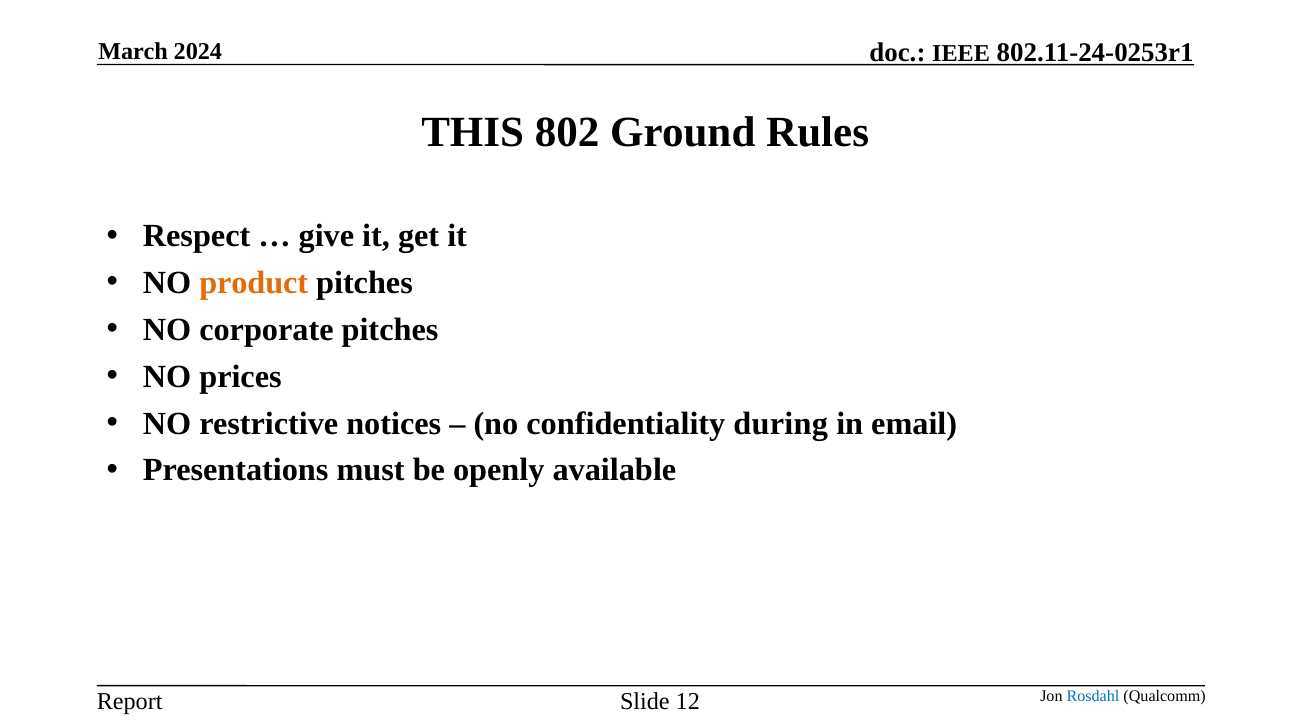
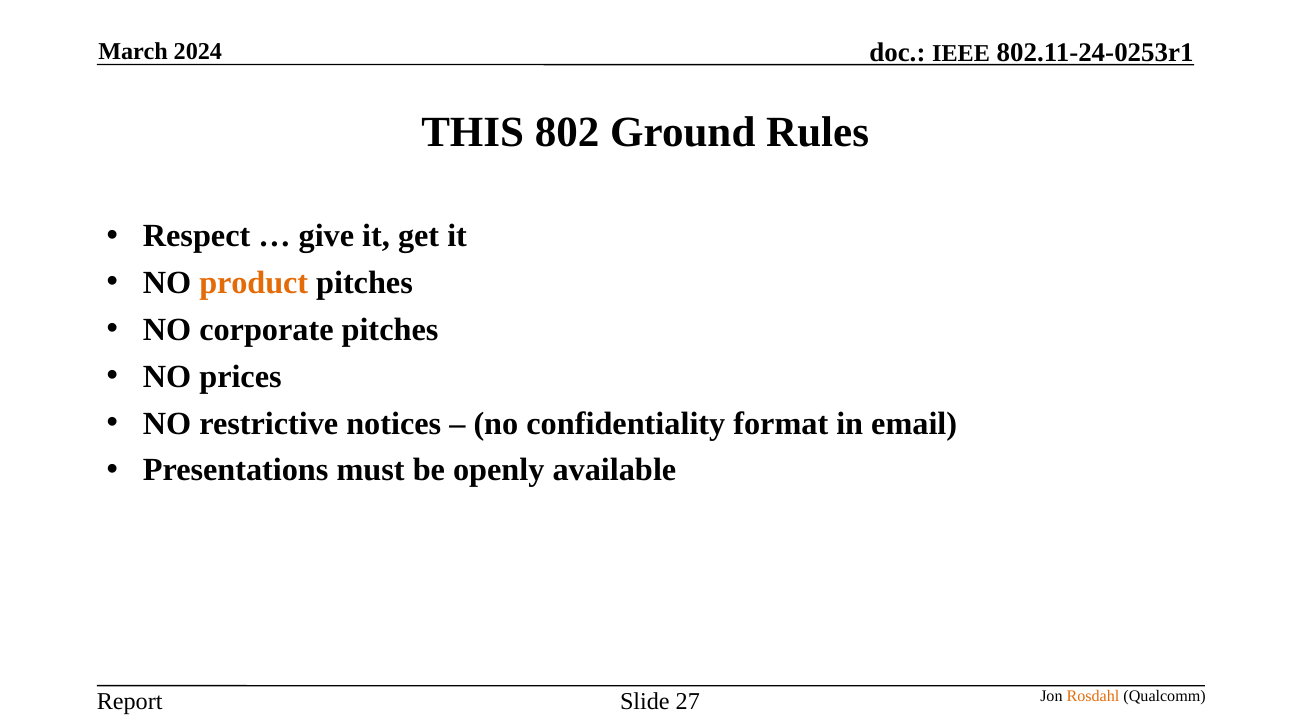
during: during -> format
12: 12 -> 27
Rosdahl colour: blue -> orange
